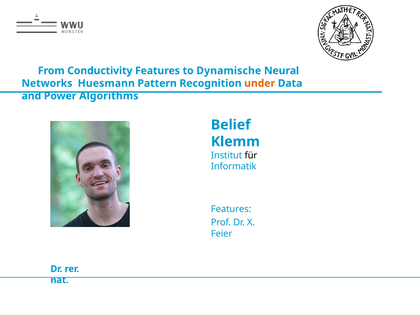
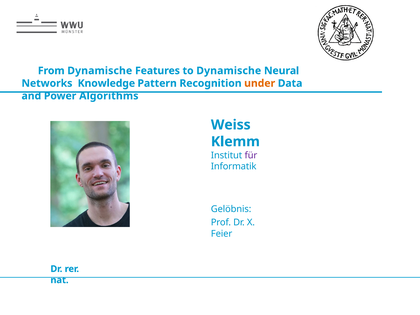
From Conductivity: Conductivity -> Dynamische
Huesmann: Huesmann -> Knowledge
Belief: Belief -> Weiss
für colour: black -> purple
Features at (231, 209): Features -> Gelöbnis
